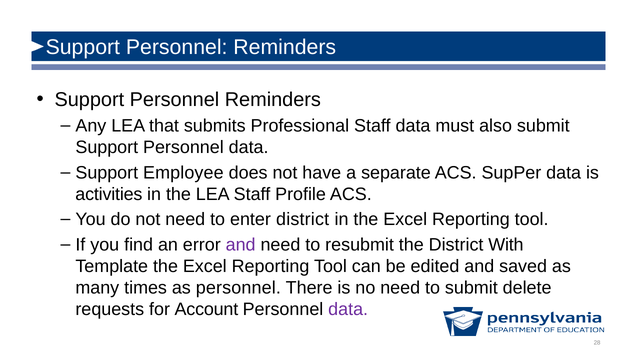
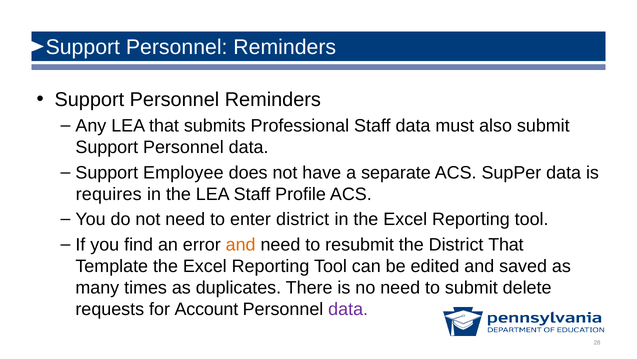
activities: activities -> requires
and at (241, 244) colour: purple -> orange
District With: With -> That
as personnel: personnel -> duplicates
